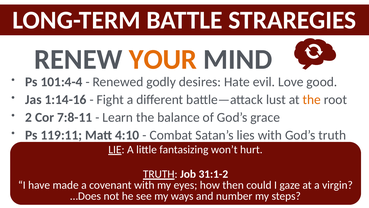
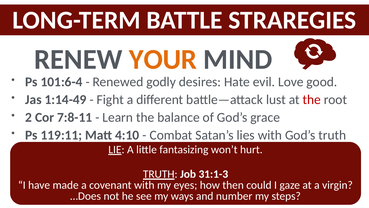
101:4-4: 101:4-4 -> 101:6-4
1:14-16: 1:14-16 -> 1:14-49
the at (312, 99) colour: orange -> red
31:1-2: 31:1-2 -> 31:1-3
